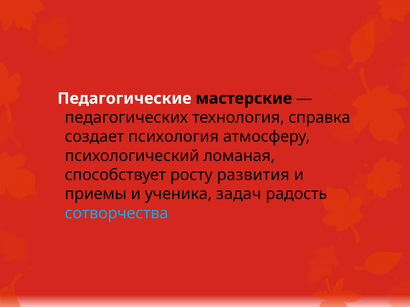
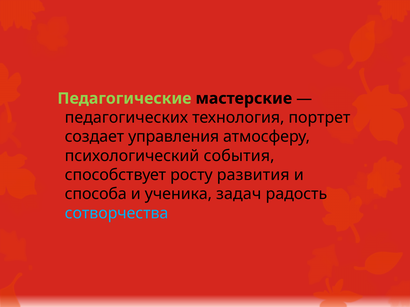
Педагогические colour: white -> light green
справка: справка -> портрет
психология: психология -> управления
ломаная: ломаная -> события
приемы: приемы -> способа
